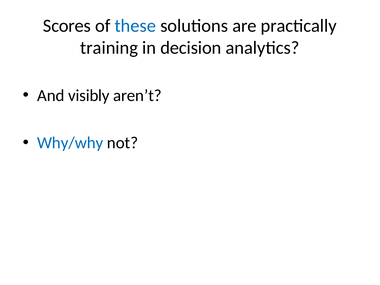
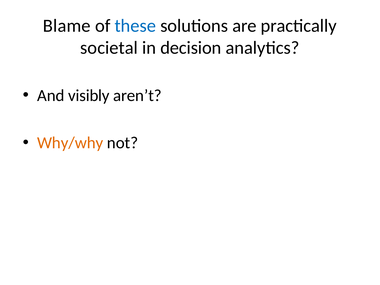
Scores: Scores -> Blame
training: training -> societal
Why/why colour: blue -> orange
